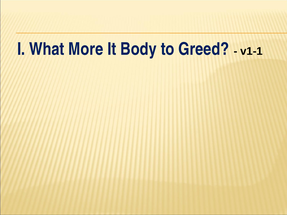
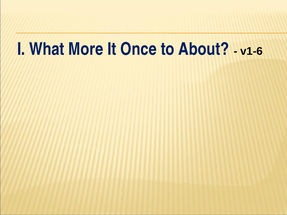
Body: Body -> Once
Greed: Greed -> About
v1-1: v1-1 -> v1-6
